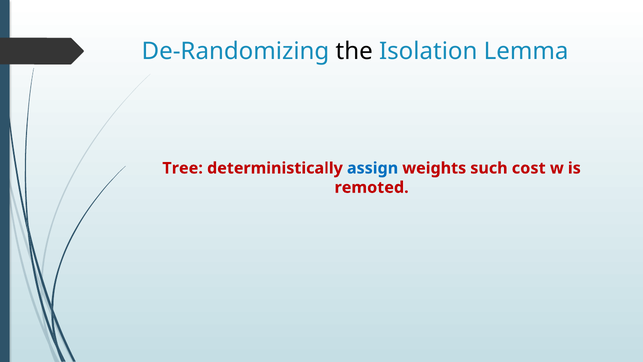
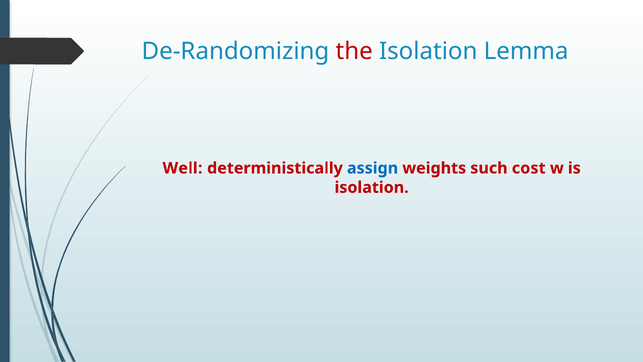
the colour: black -> red
Tree: Tree -> Well
remoted at (372, 187): remoted -> isolation
